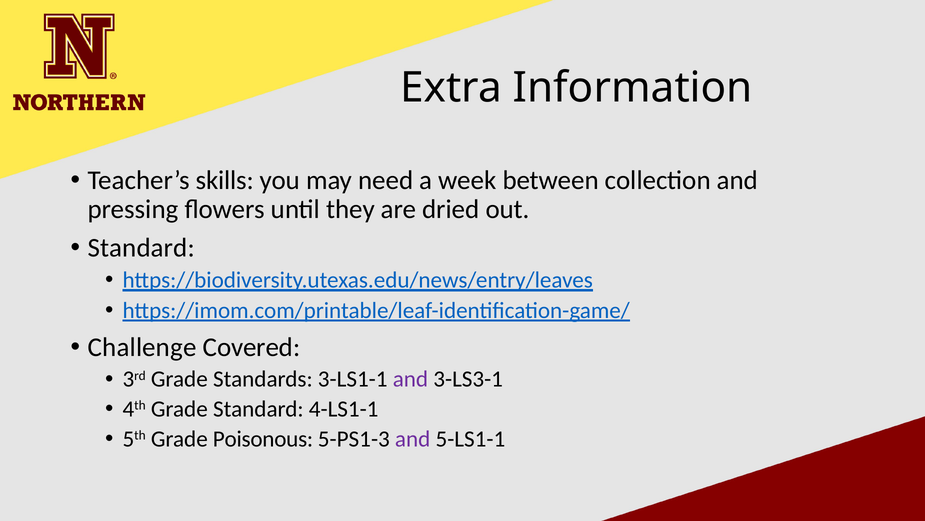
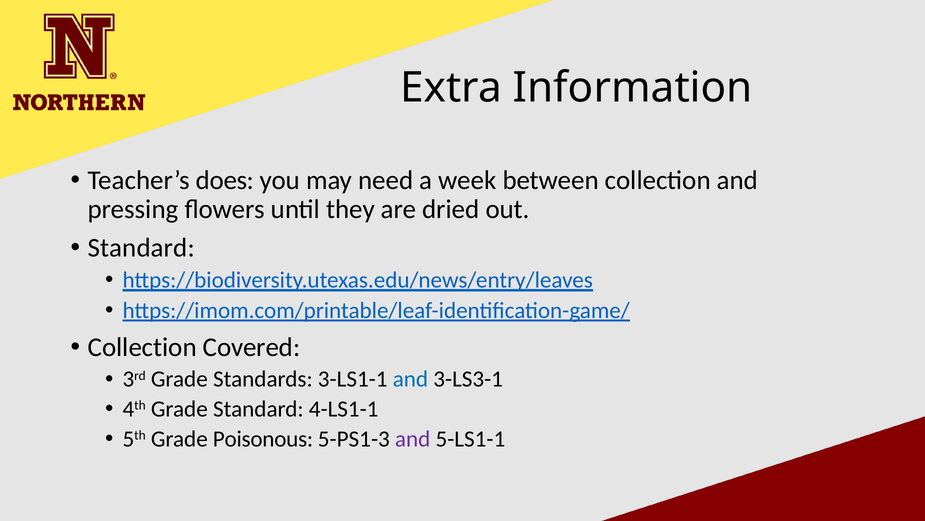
skills: skills -> does
Challenge at (142, 347): Challenge -> Collection
and at (410, 379) colour: purple -> blue
